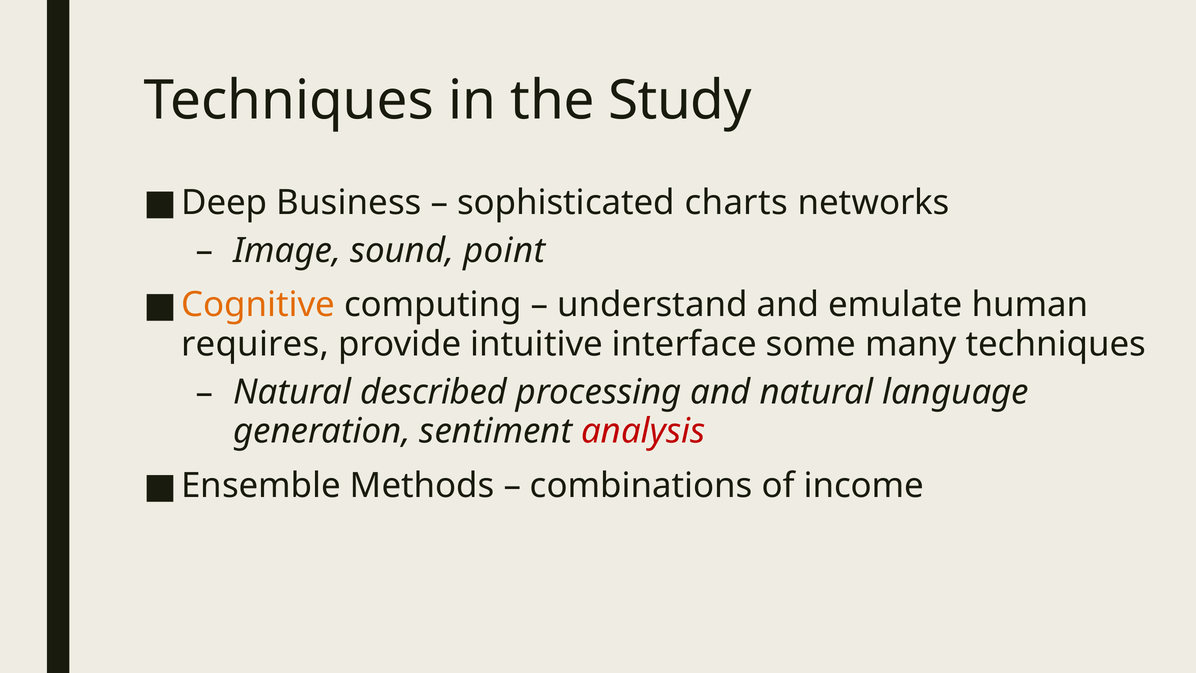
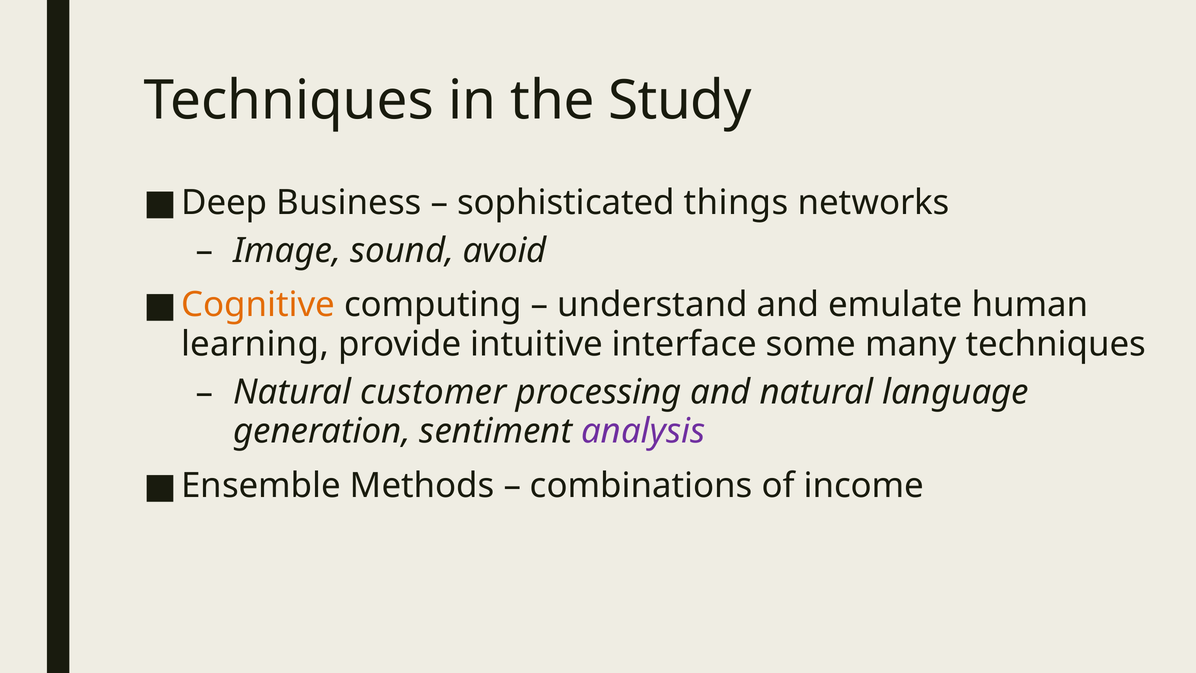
charts: charts -> things
point: point -> avoid
requires: requires -> learning
described: described -> customer
analysis colour: red -> purple
